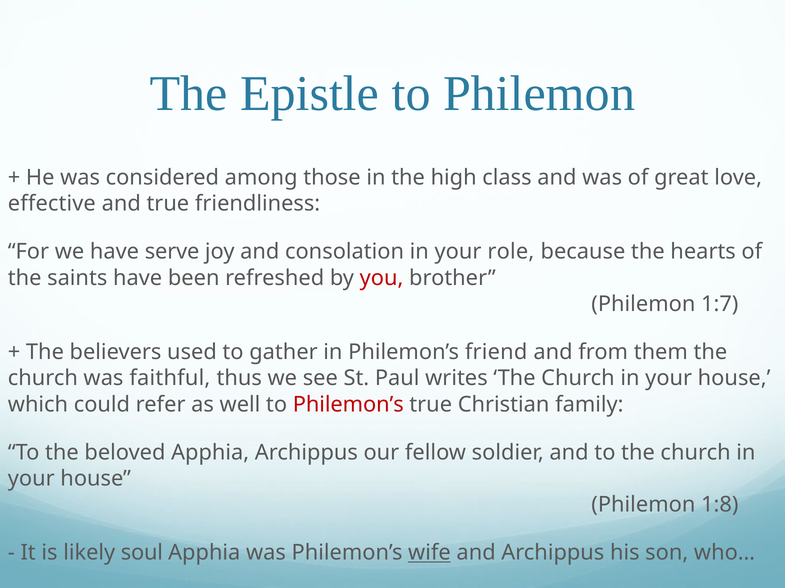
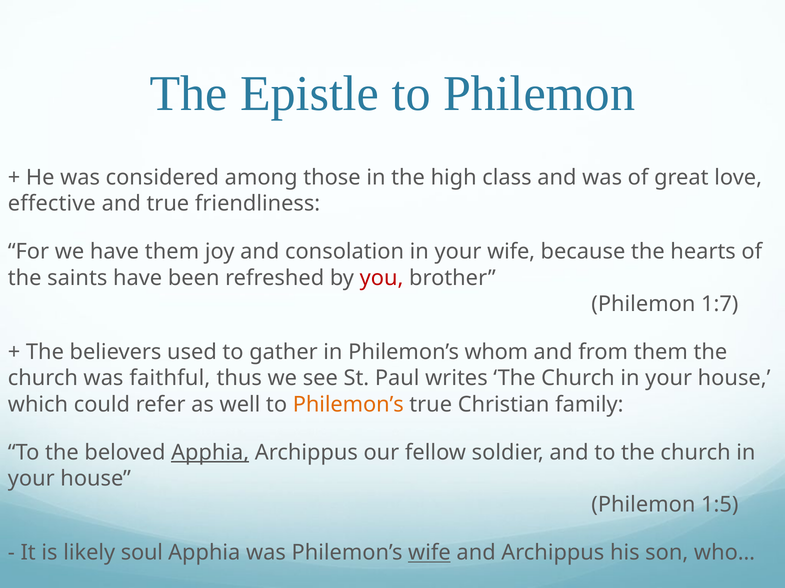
have serve: serve -> them
your role: role -> wife
friend: friend -> whom
Philemon’s at (348, 405) colour: red -> orange
Apphia at (210, 453) underline: none -> present
1:8: 1:8 -> 1:5
